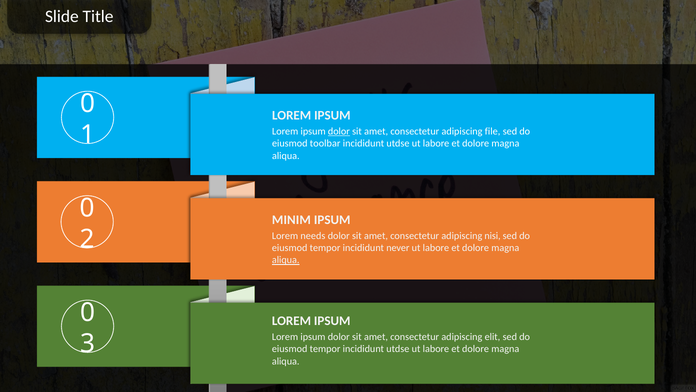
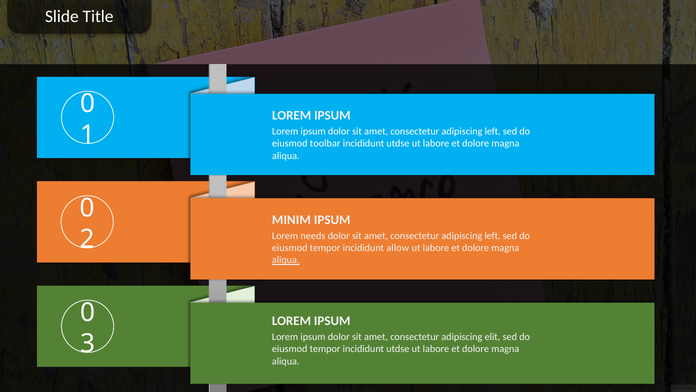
dolor at (339, 131) underline: present -> none
file at (493, 131): file -> left
nisi at (493, 235): nisi -> left
never: never -> allow
